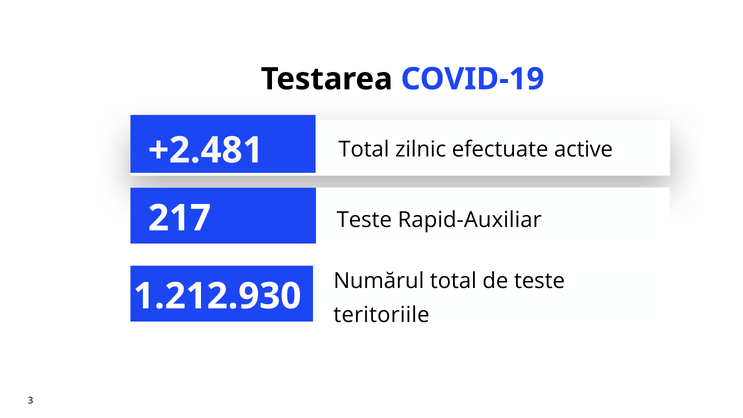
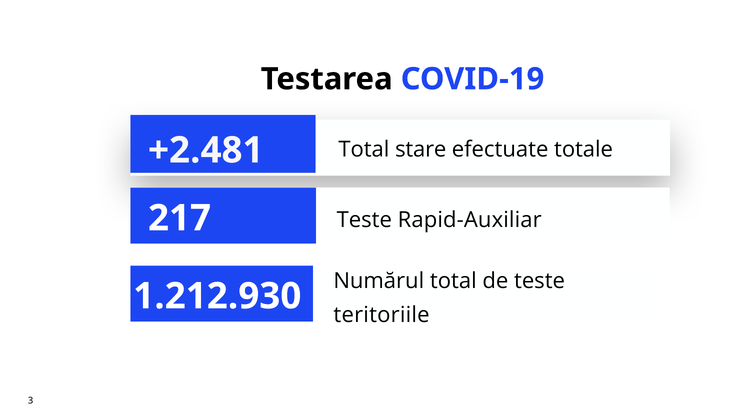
zilnic: zilnic -> stare
active: active -> totale
